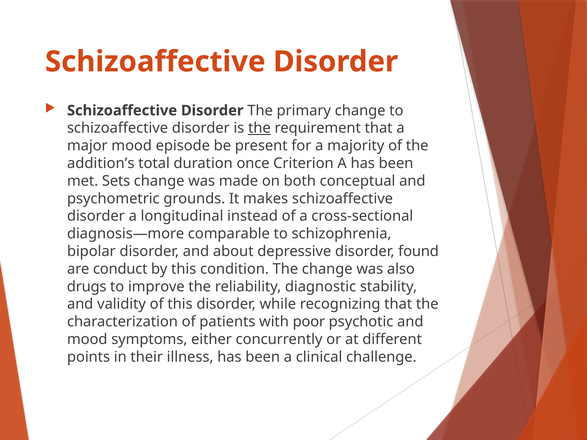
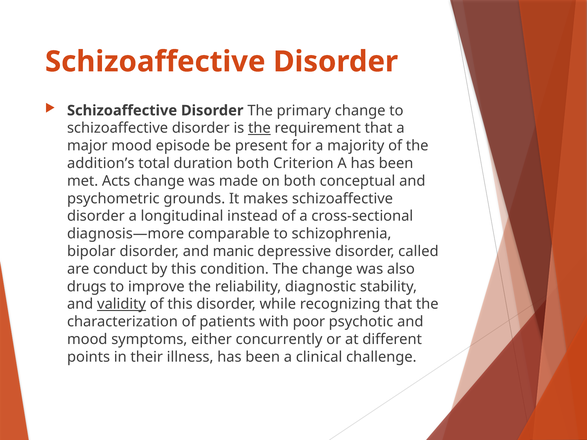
duration once: once -> both
Sets: Sets -> Acts
about: about -> manic
found: found -> called
validity underline: none -> present
